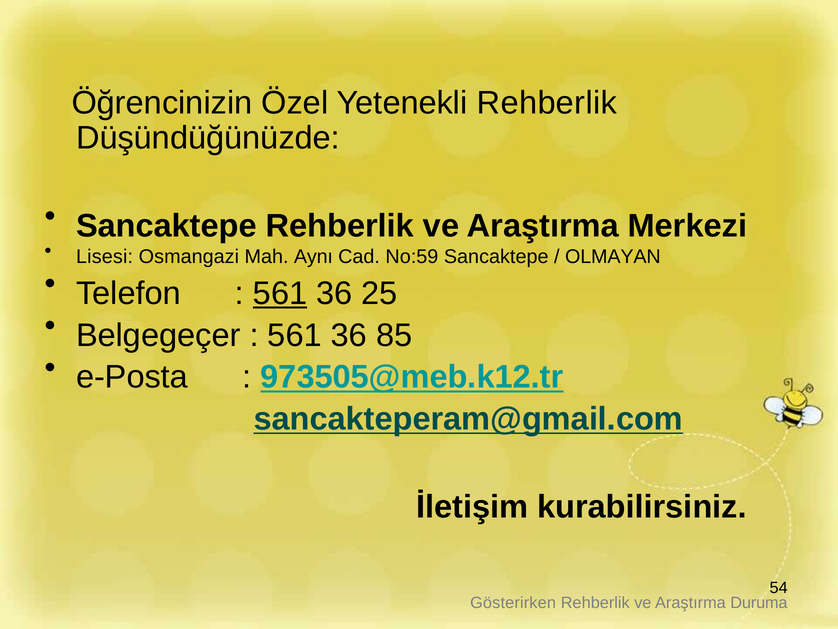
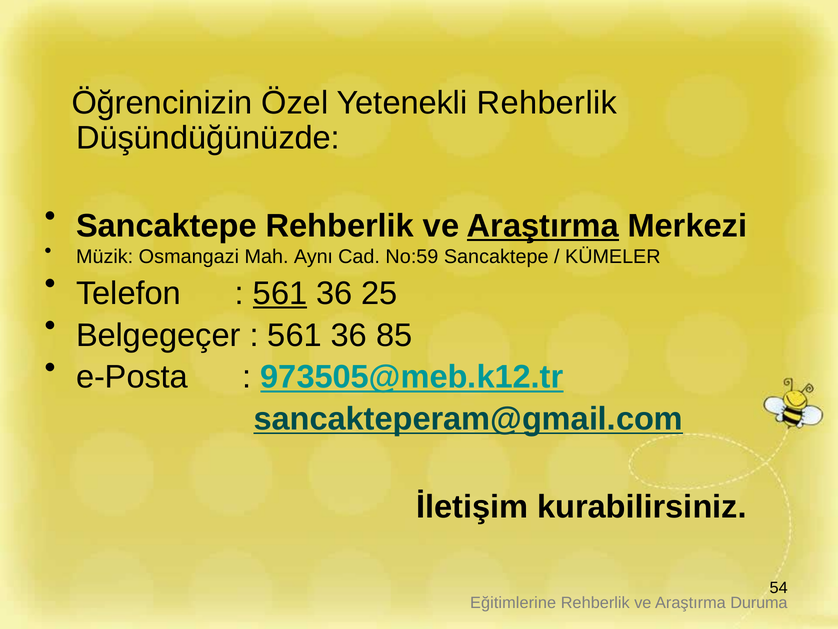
Araştırma at (543, 226) underline: none -> present
Lisesi: Lisesi -> Müzik
OLMAYAN: OLMAYAN -> KÜMELER
Gösterirken: Gösterirken -> Eğitimlerine
